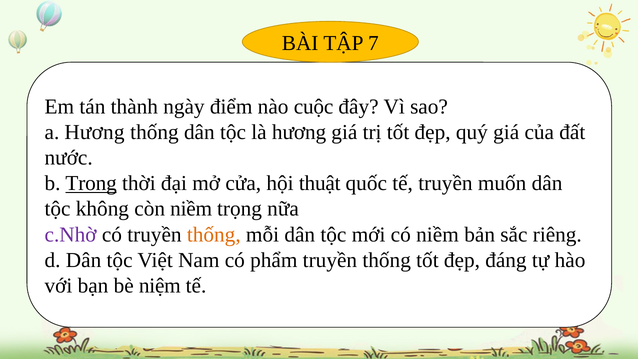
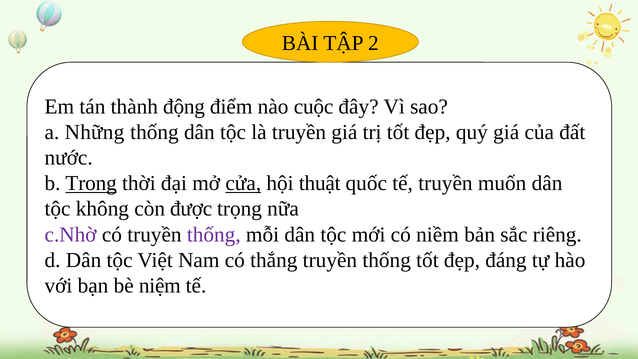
7: 7 -> 2
ngày: ngày -> động
a Hương: Hương -> Những
là hương: hương -> truyền
cửa underline: none -> present
còn niềm: niềm -> được
thống at (214, 234) colour: orange -> purple
phẩm: phẩm -> thắng
